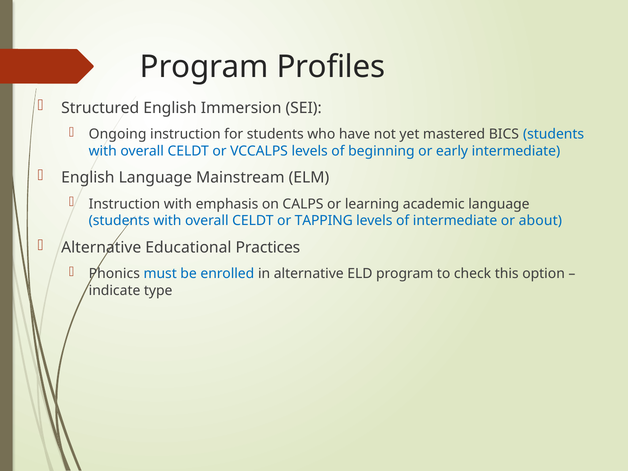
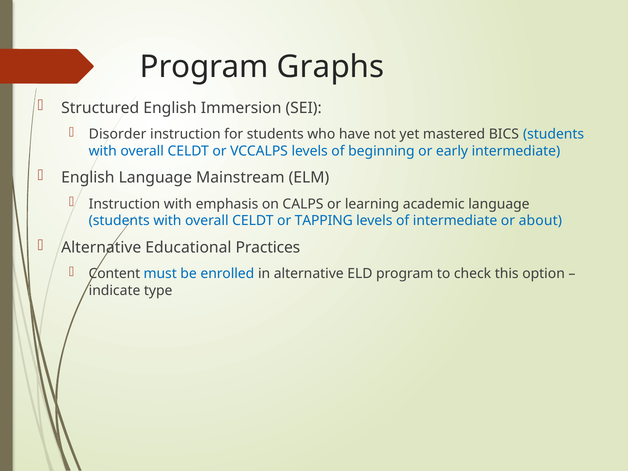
Profiles: Profiles -> Graphs
Ongoing: Ongoing -> Disorder
Phonics: Phonics -> Content
